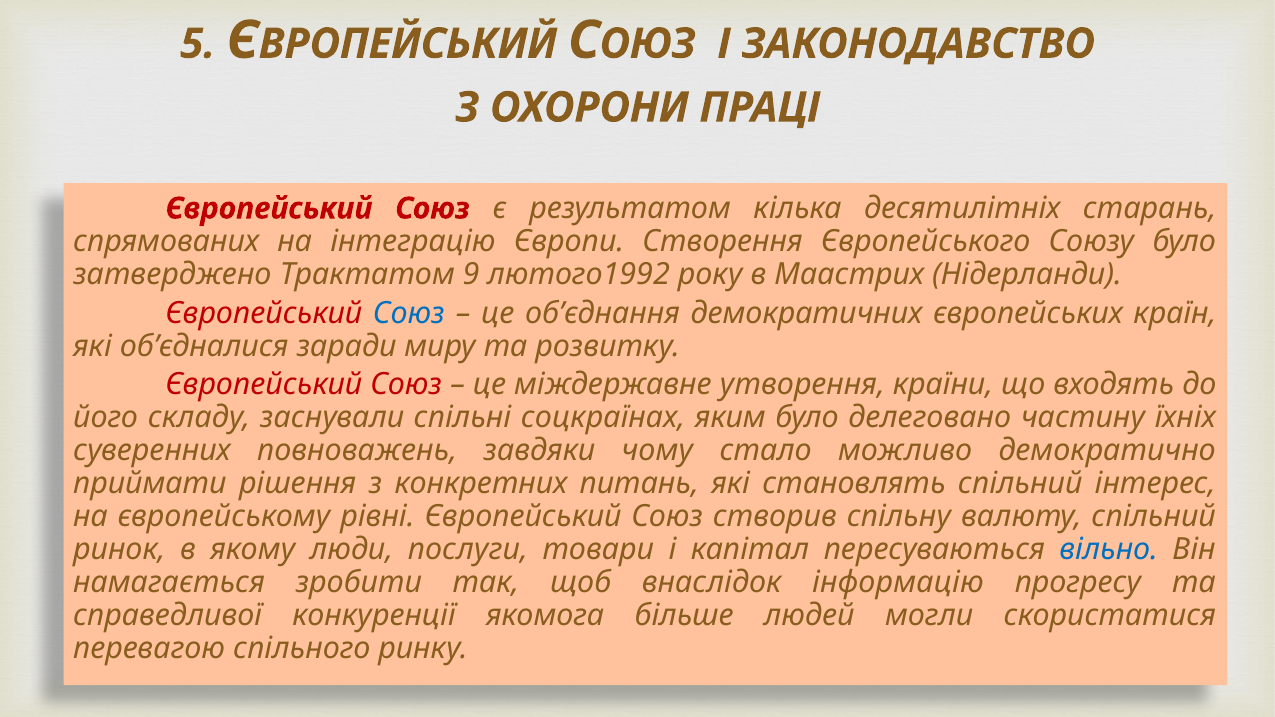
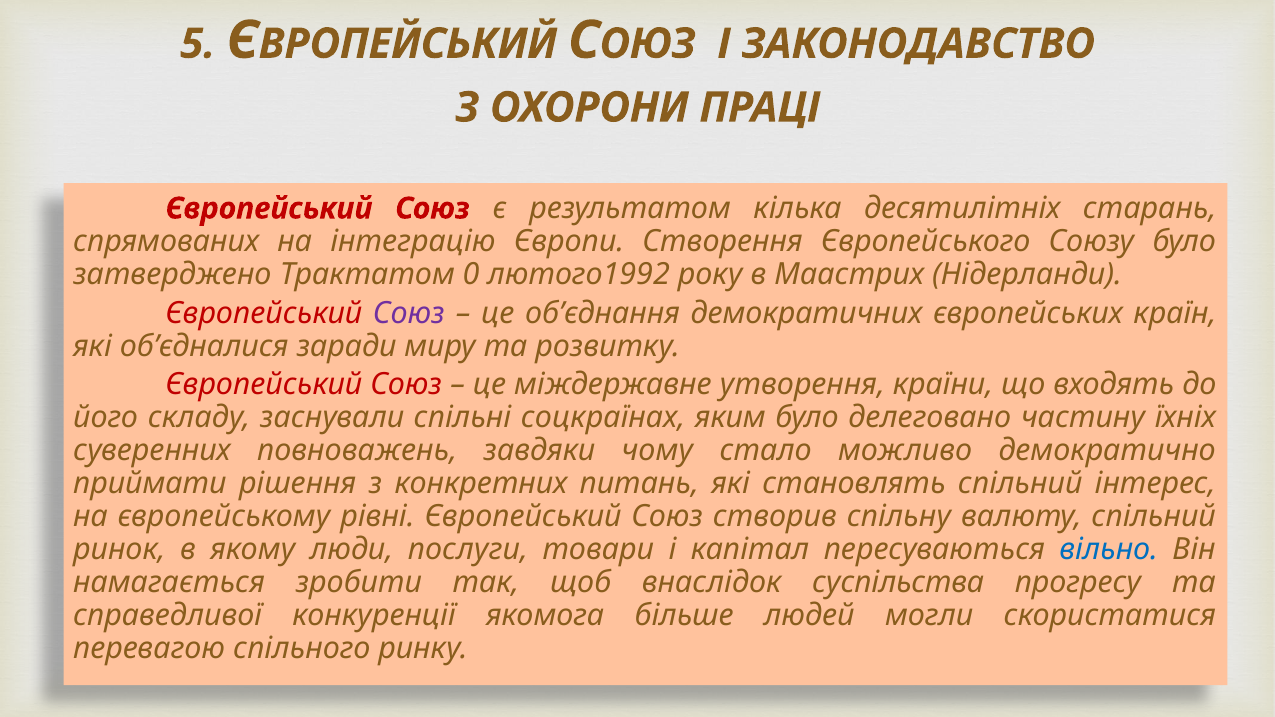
9: 9 -> 0
Союз at (409, 313) colour: blue -> purple
інформацію: інформацію -> суспільства
